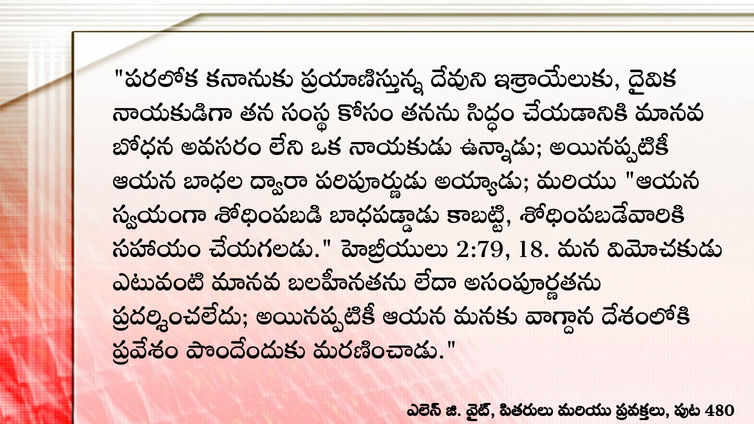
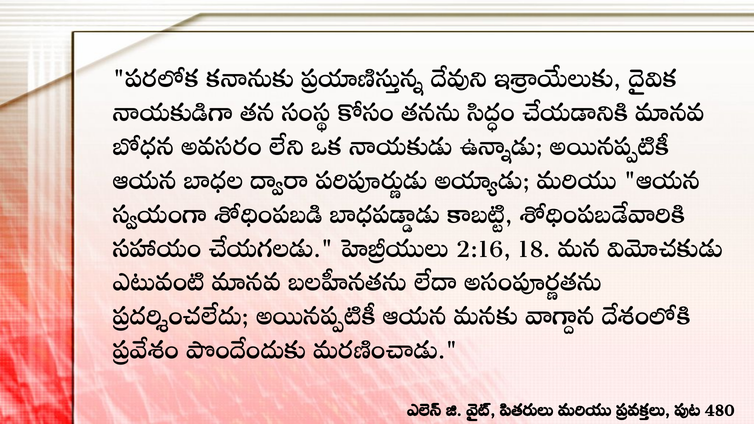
2:79: 2:79 -> 2:16
